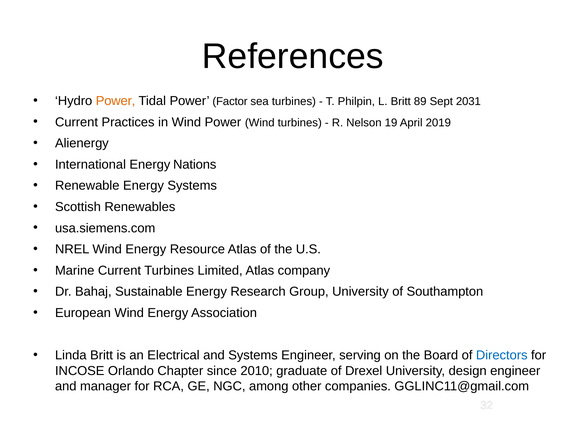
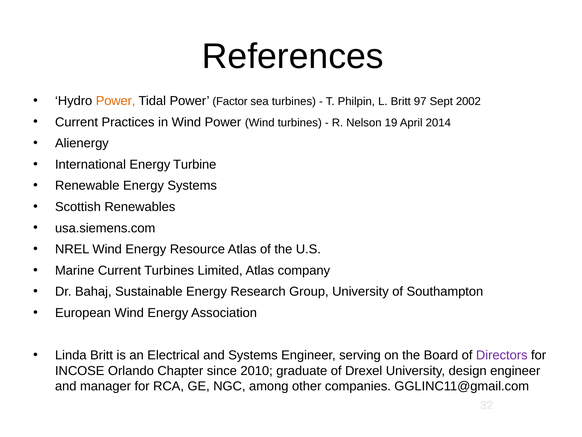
89: 89 -> 97
2031: 2031 -> 2002
2019: 2019 -> 2014
Nations: Nations -> Turbine
Directors colour: blue -> purple
